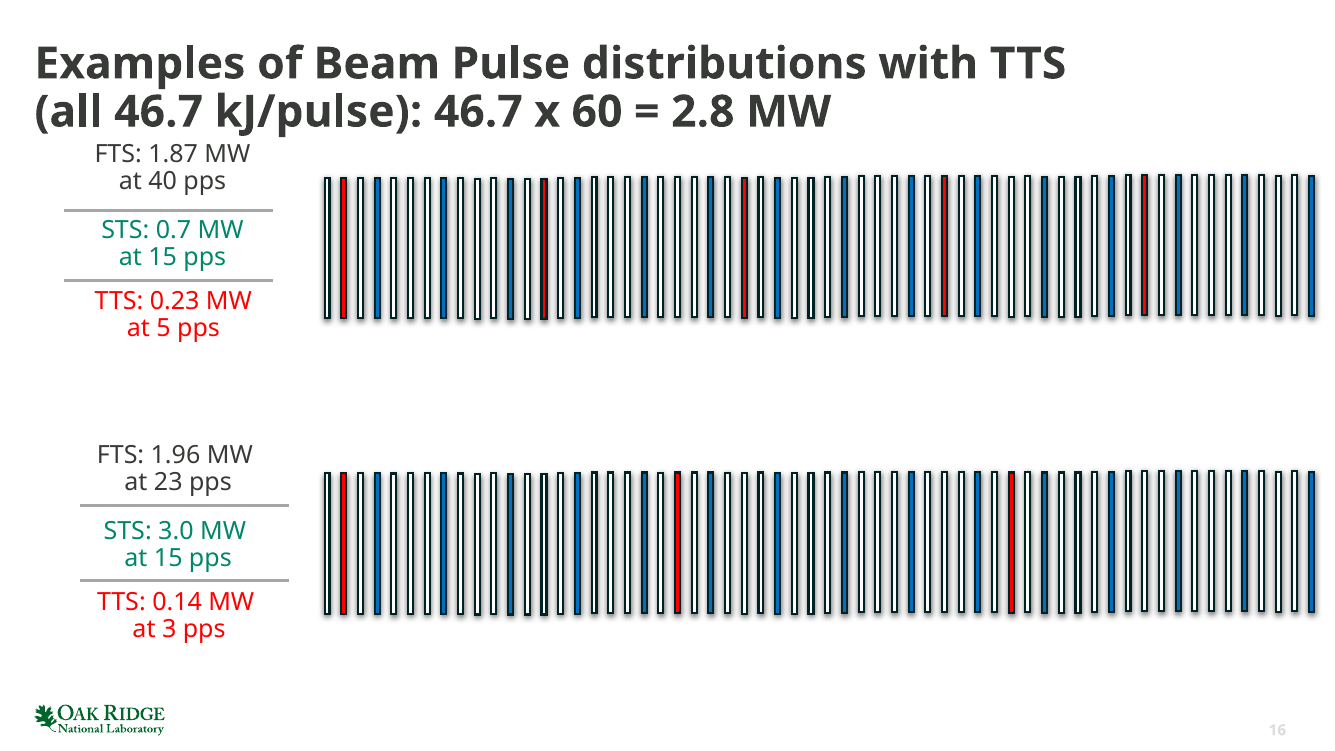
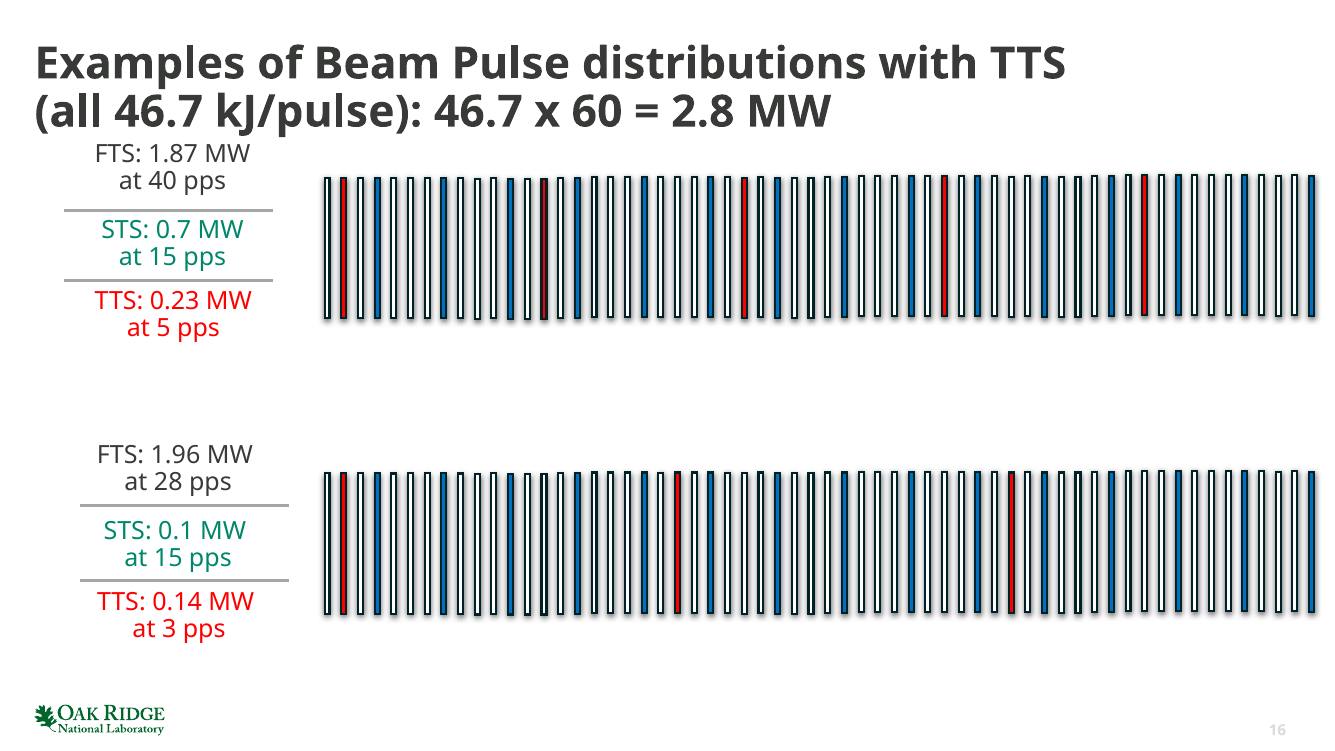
23: 23 -> 28
3.0: 3.0 -> 0.1
